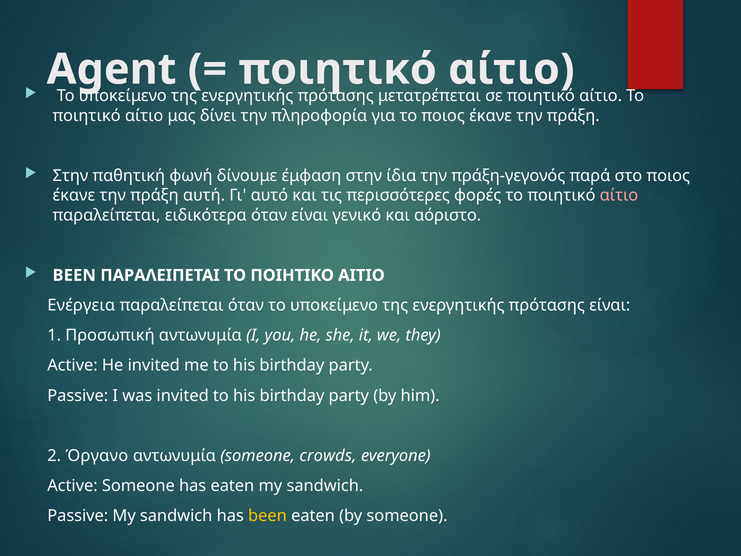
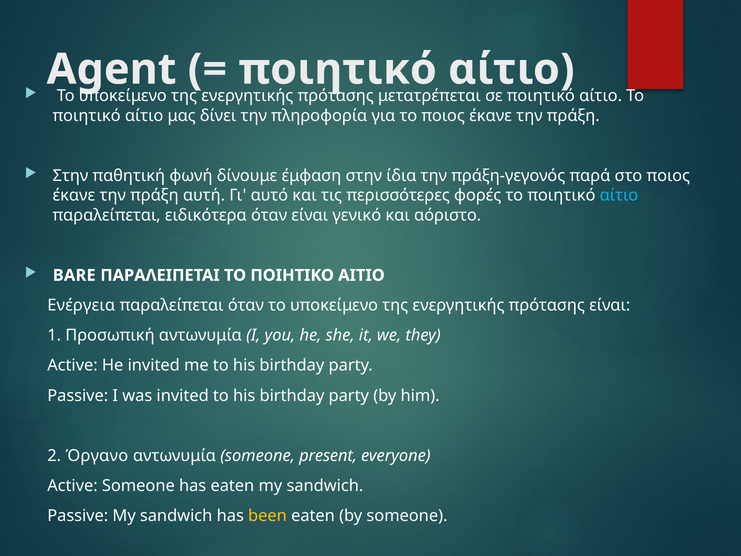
αίτιο at (619, 195) colour: pink -> light blue
BEEN at (74, 275): BEEN -> BARE
crowds: crowds -> present
